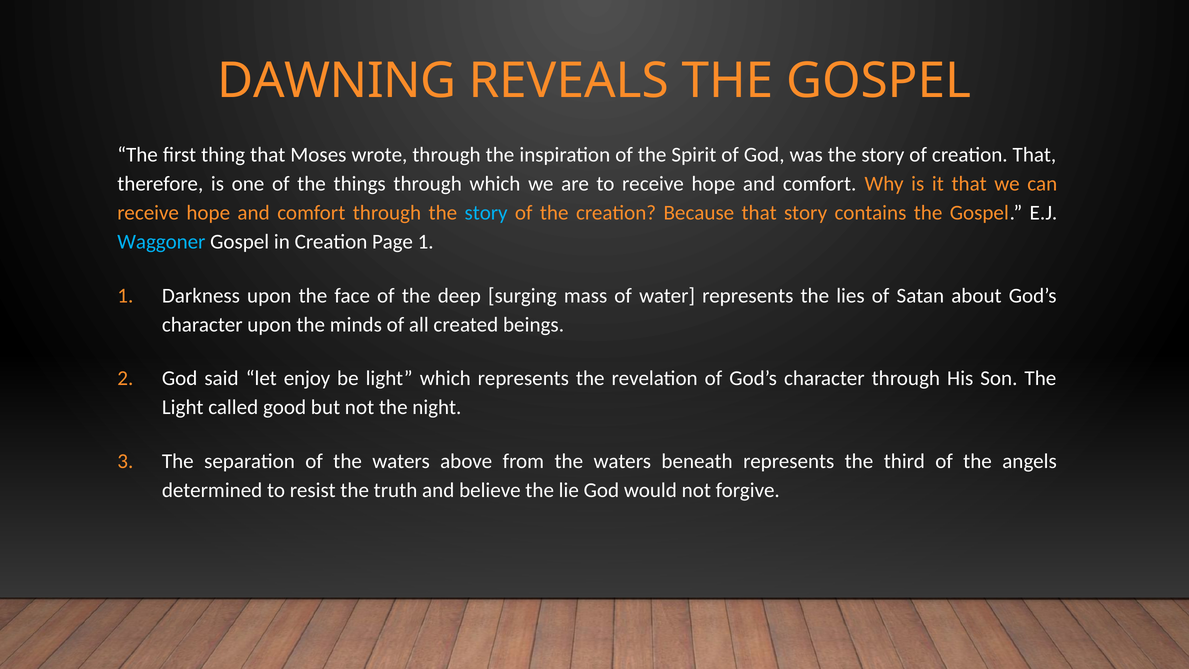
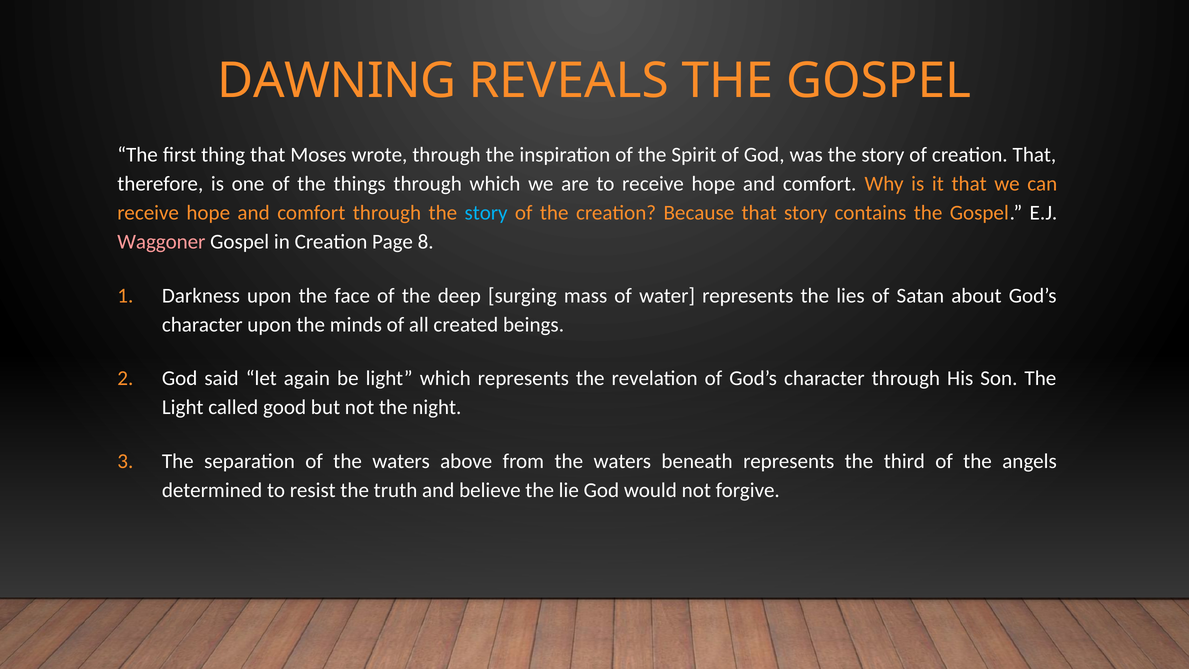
Waggoner colour: light blue -> pink
Page 1: 1 -> 8
enjoy: enjoy -> again
